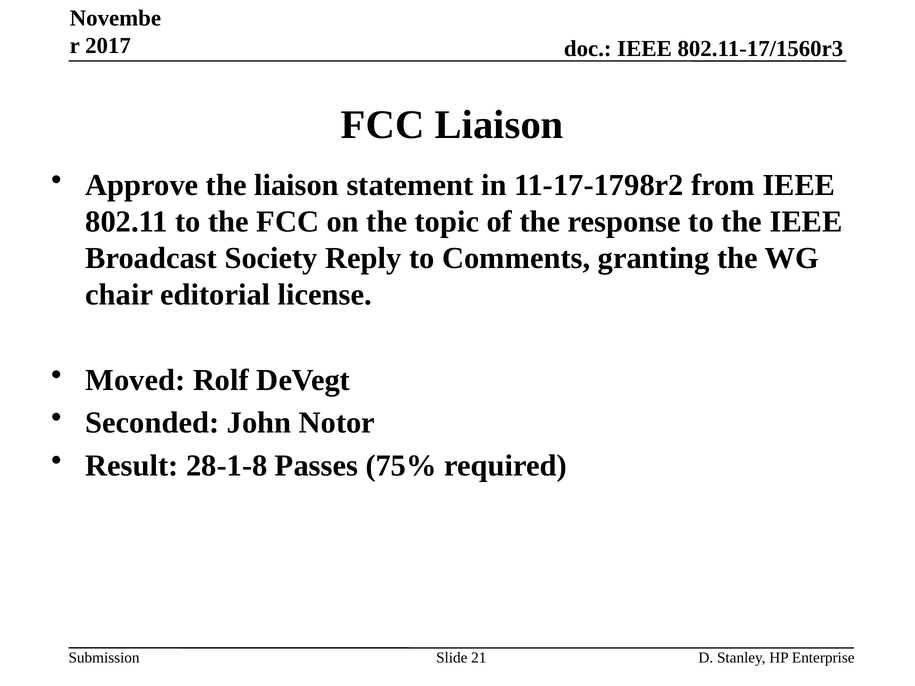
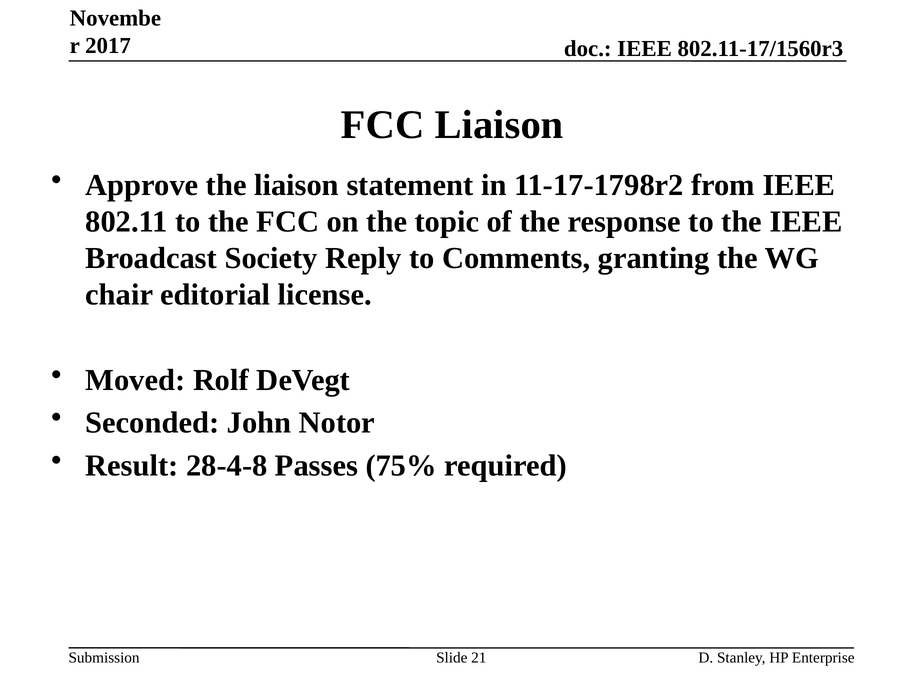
28-1-8: 28-1-8 -> 28-4-8
